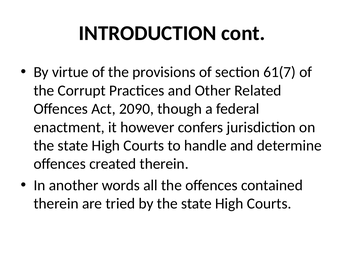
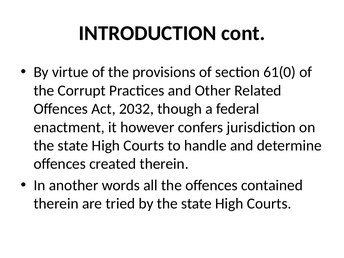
61(7: 61(7 -> 61(0
2090: 2090 -> 2032
